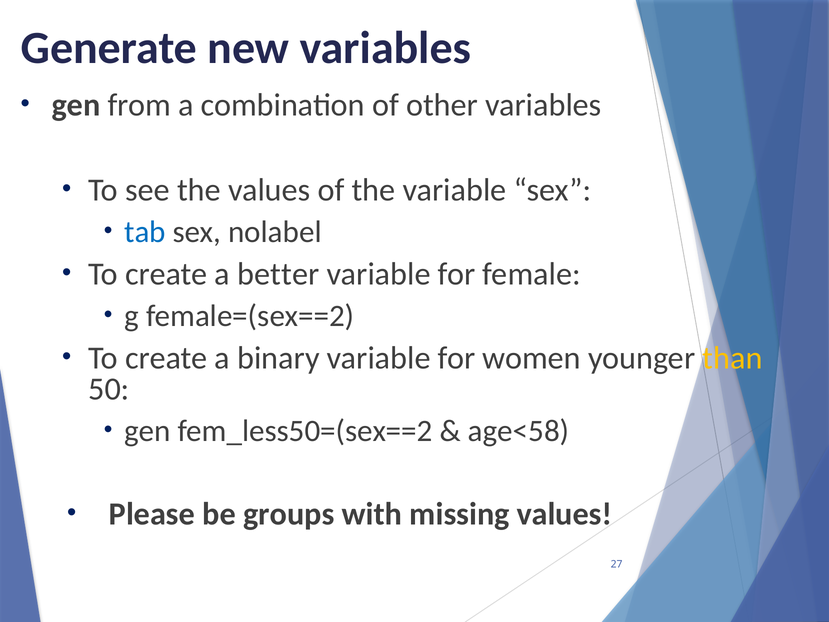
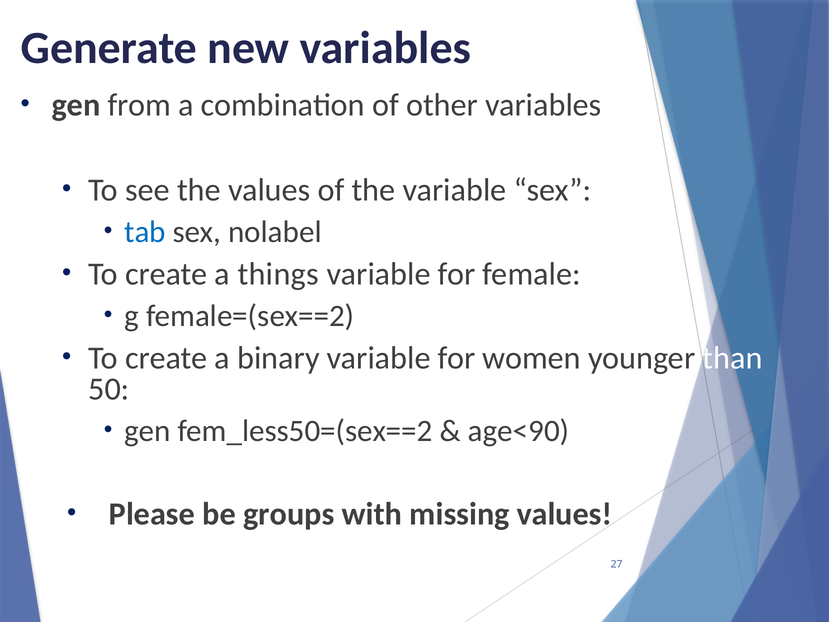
better: better -> things
than colour: yellow -> white
age<58: age<58 -> age<90
